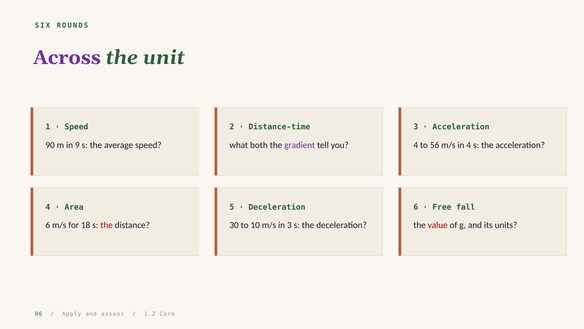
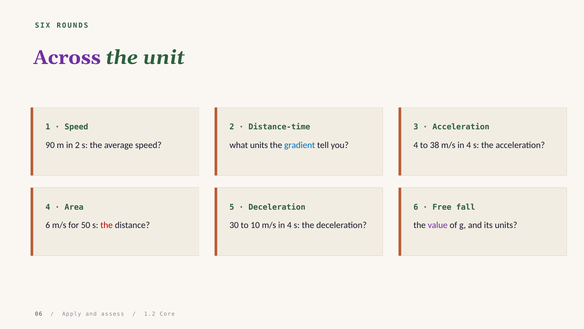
in 9: 9 -> 2
what both: both -> units
gradient colour: purple -> blue
56: 56 -> 38
18: 18 -> 50
10 m/s in 3: 3 -> 4
value colour: red -> purple
